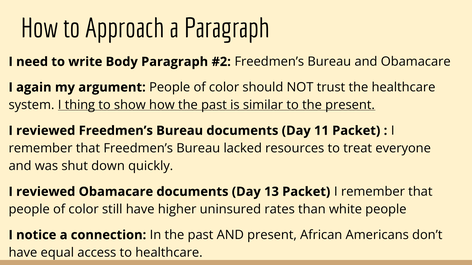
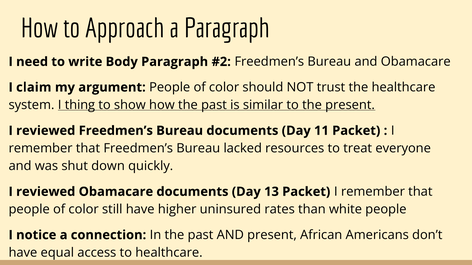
again: again -> claim
